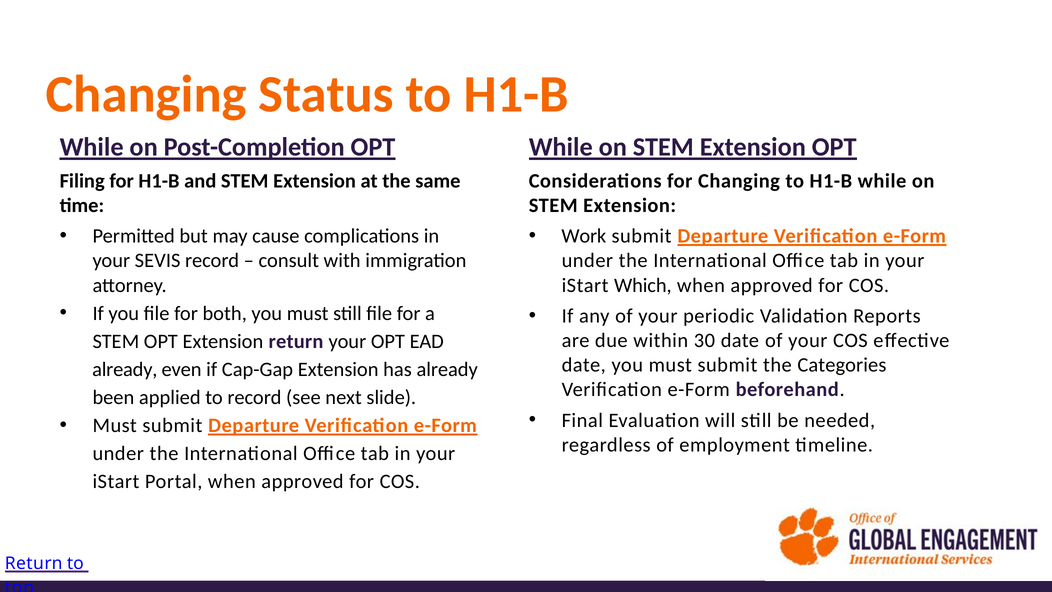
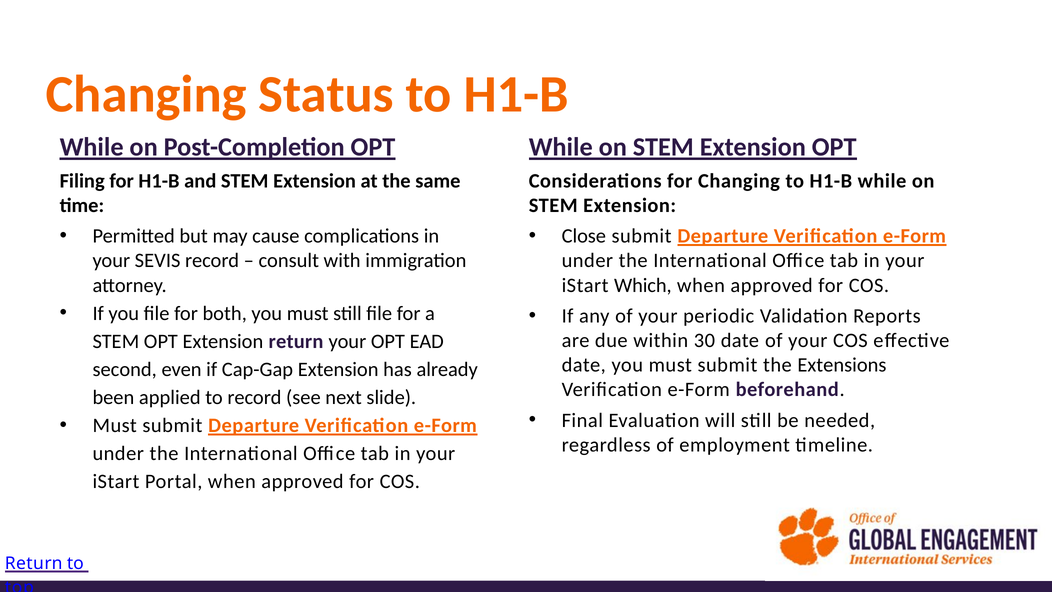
Work: Work -> Close
Categories: Categories -> Extensions
already at (125, 369): already -> second
